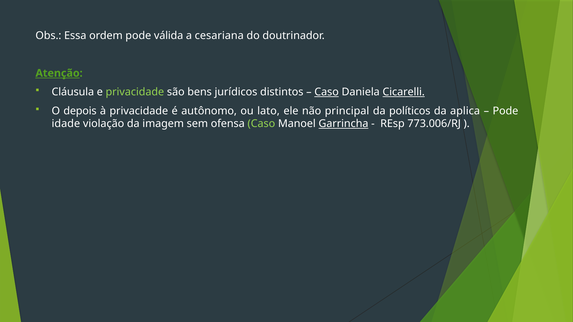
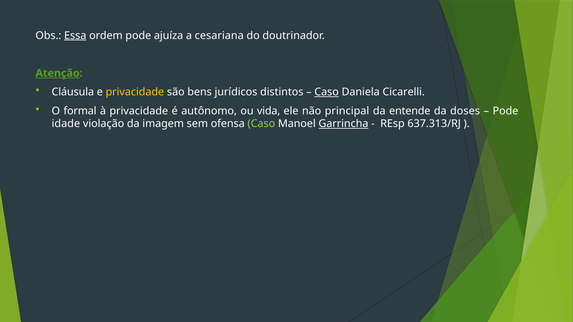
Essa underline: none -> present
válida: válida -> ajuíza
privacidade at (135, 92) colour: light green -> yellow
Cicarelli underline: present -> none
depois: depois -> formal
lato: lato -> vida
políticos: políticos -> entende
aplica: aplica -> doses
773.006/RJ: 773.006/RJ -> 637.313/RJ
